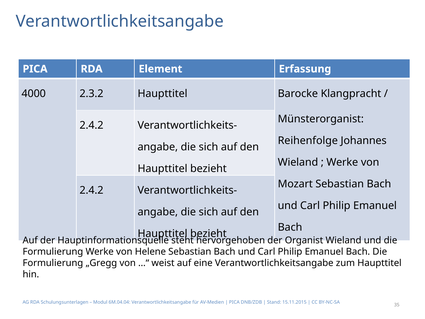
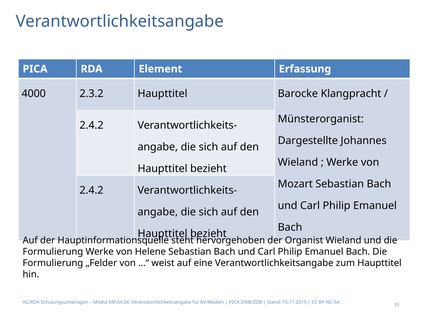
Reihenfolge: Reihenfolge -> Dargestellte
„Gregg: „Gregg -> „Felder
